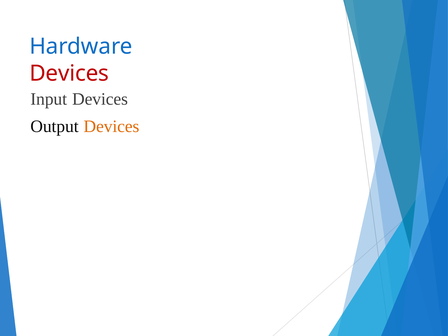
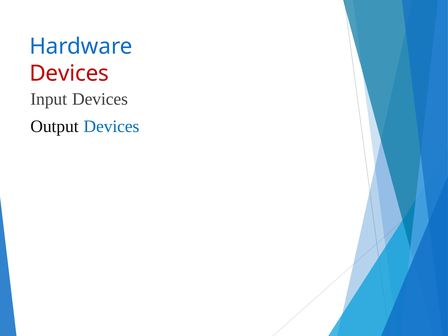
Devices at (111, 126) colour: orange -> blue
